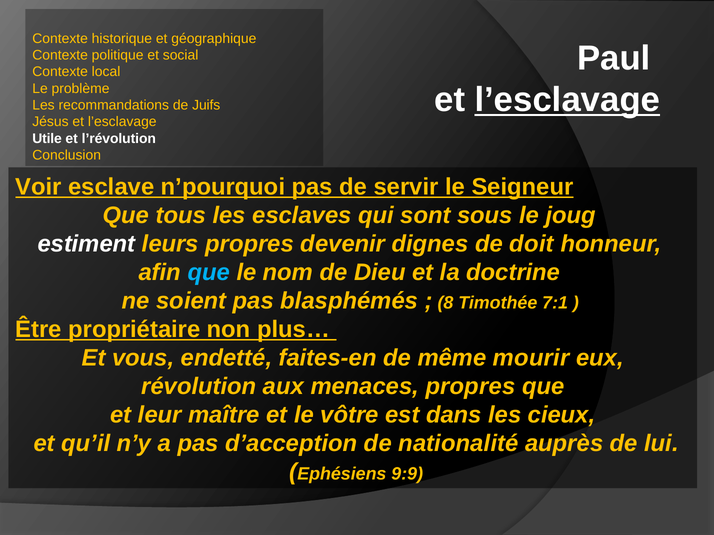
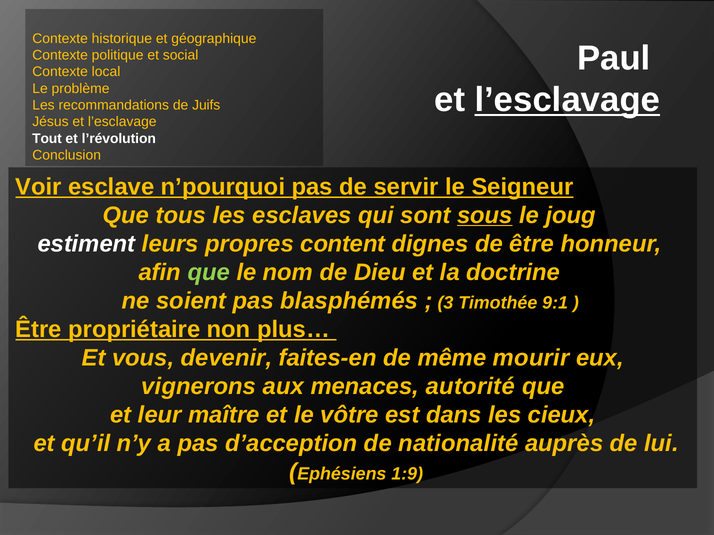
Utile: Utile -> Tout
sous underline: none -> present
devenir: devenir -> content
de doit: doit -> être
que at (209, 273) colour: light blue -> light green
8: 8 -> 3
7:1: 7:1 -> 9:1
endetté: endetté -> devenir
révolution: révolution -> vignerons
menaces propres: propres -> autorité
9:9: 9:9 -> 1:9
